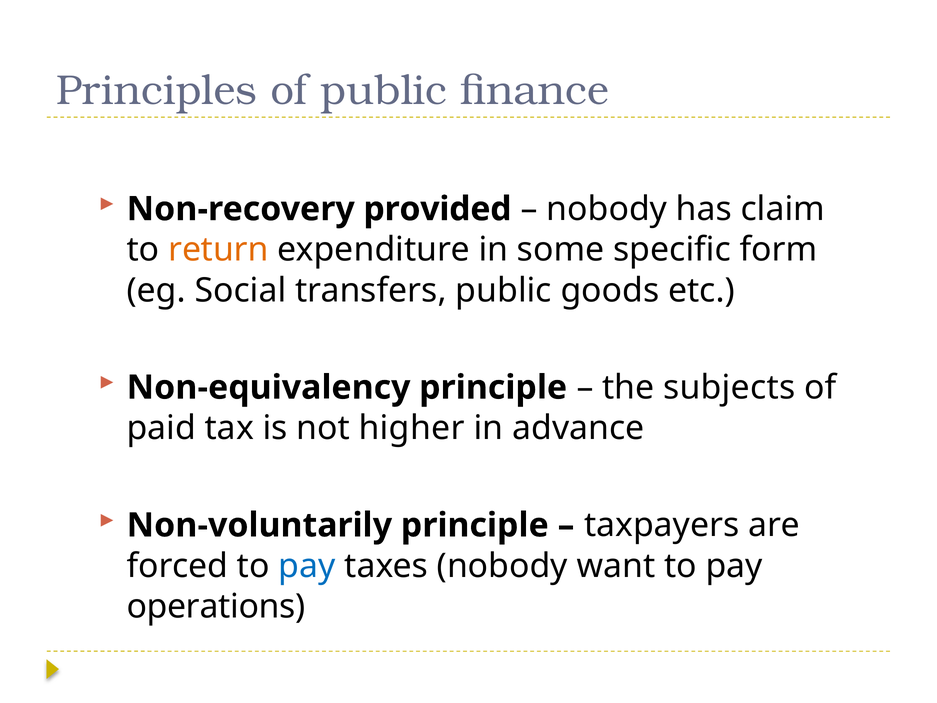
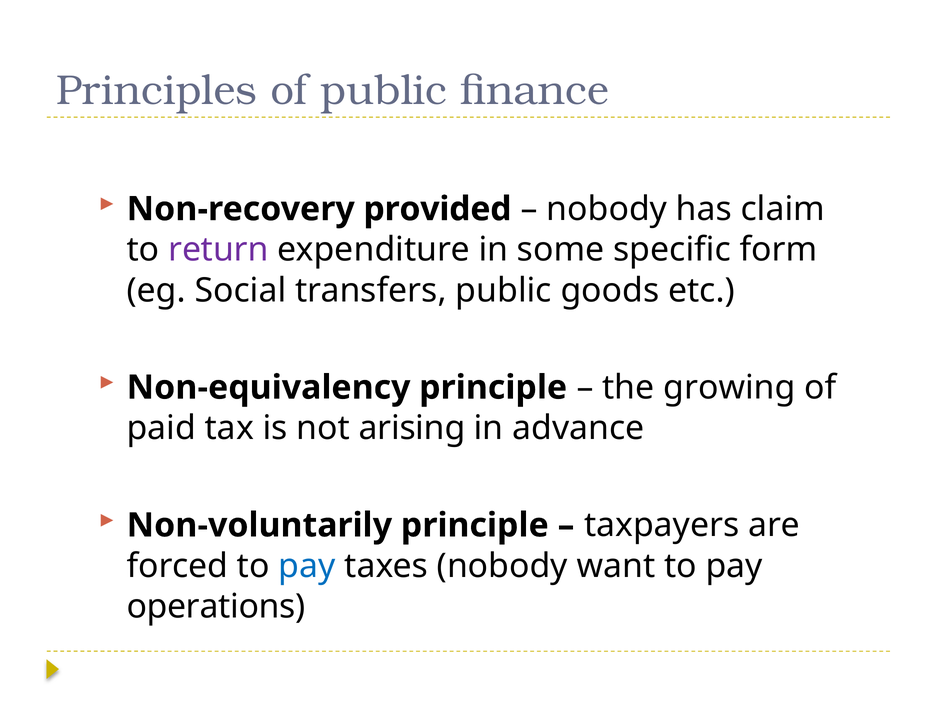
return colour: orange -> purple
subjects: subjects -> growing
higher: higher -> arising
